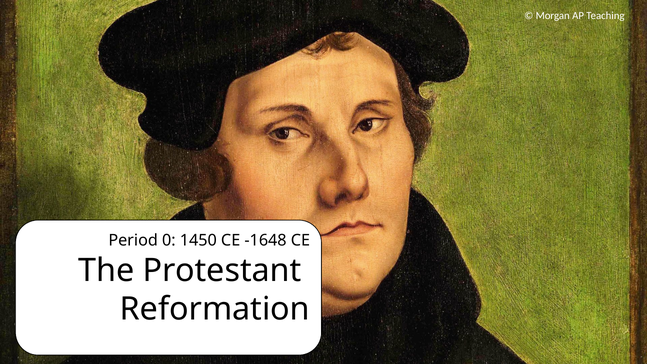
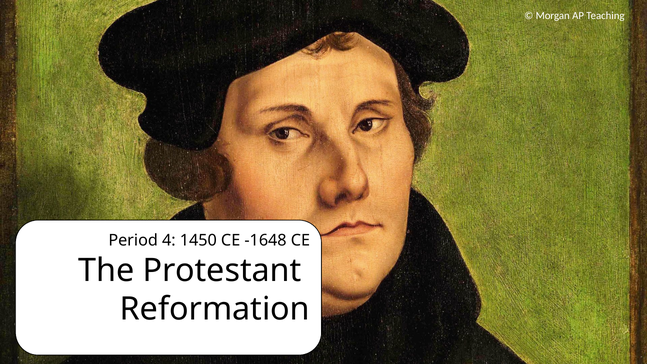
0: 0 -> 4
